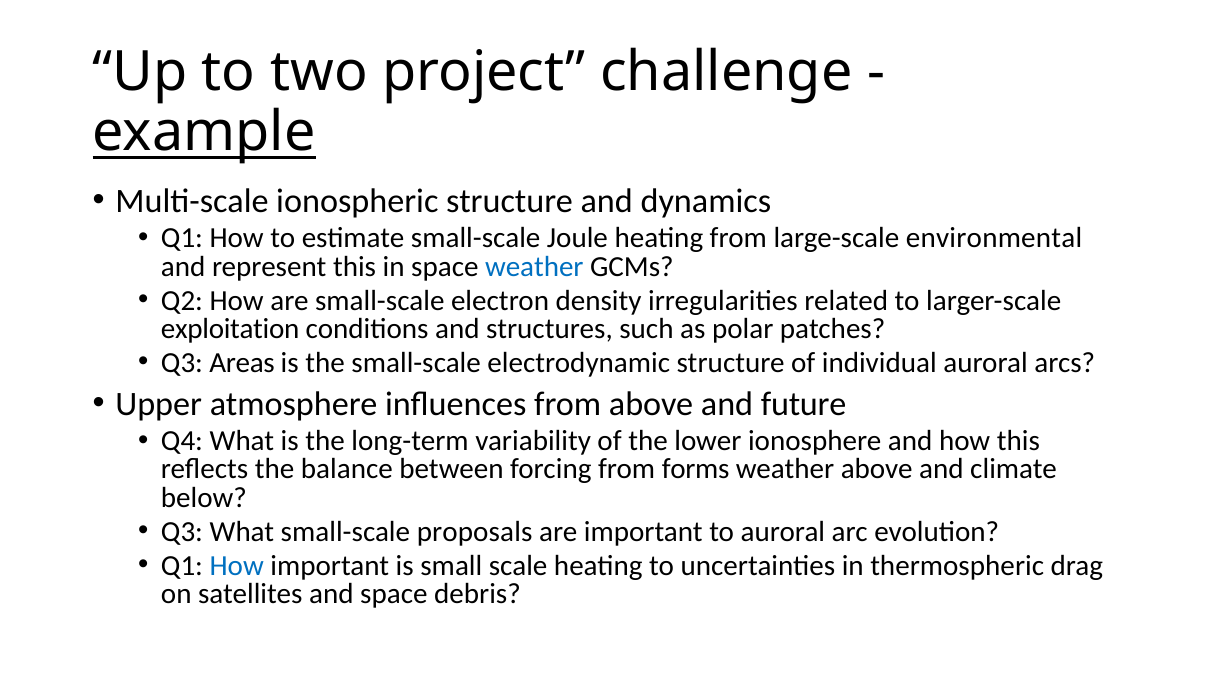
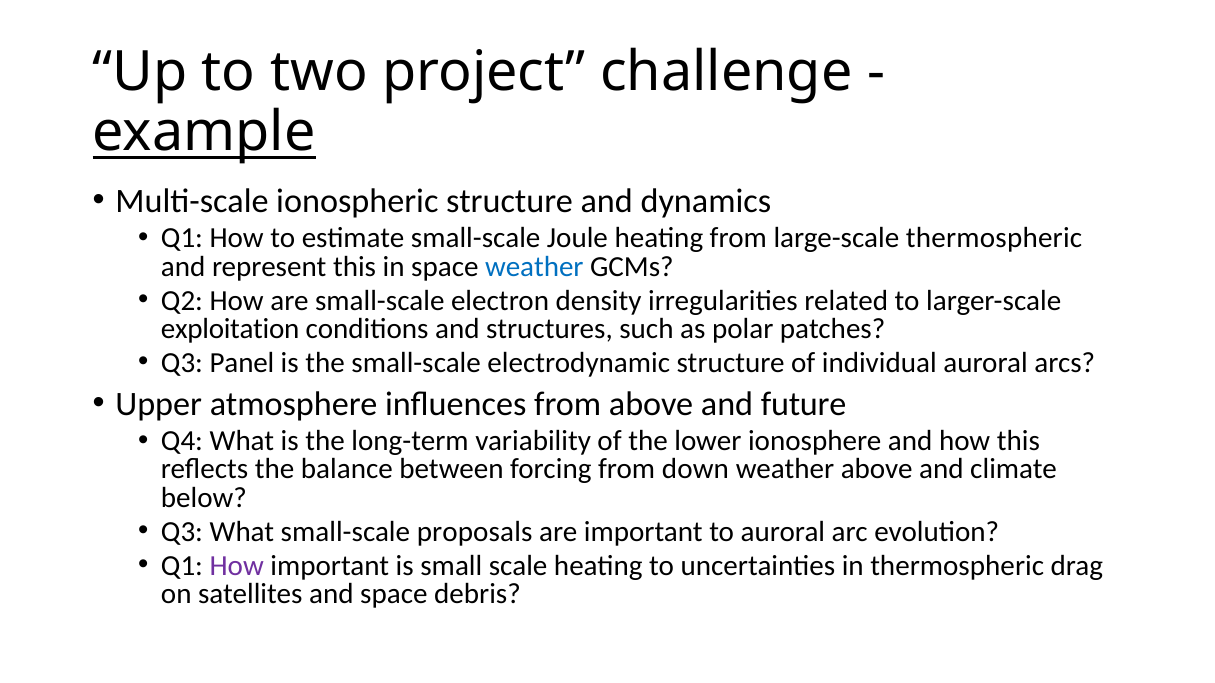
large-scale environmental: environmental -> thermospheric
Areas: Areas -> Panel
forms: forms -> down
How at (237, 566) colour: blue -> purple
